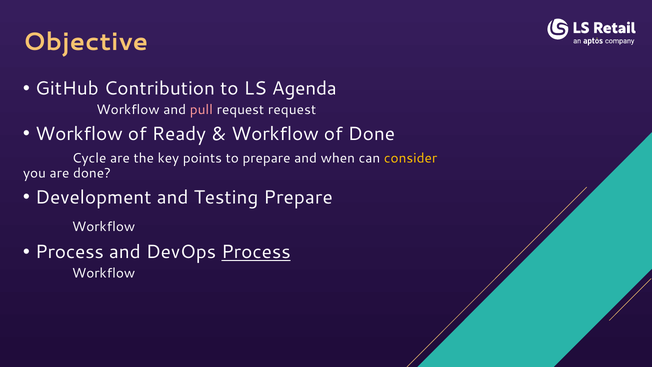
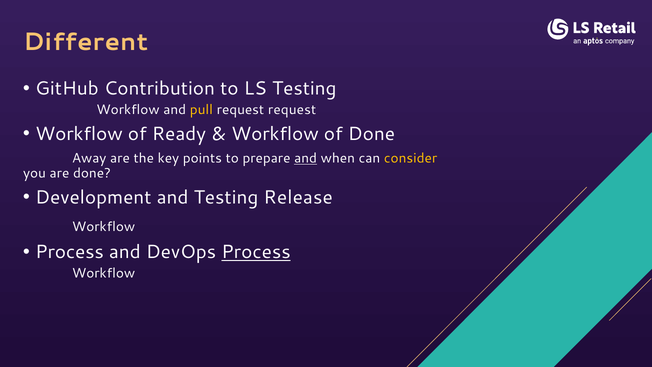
Objective: Objective -> Different
LS Agenda: Agenda -> Testing
pull colour: pink -> yellow
Cycle: Cycle -> Away
and at (306, 158) underline: none -> present
Testing Prepare: Prepare -> Release
